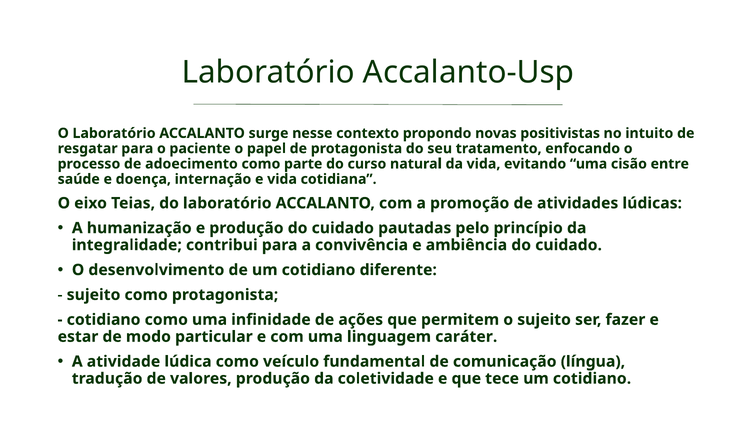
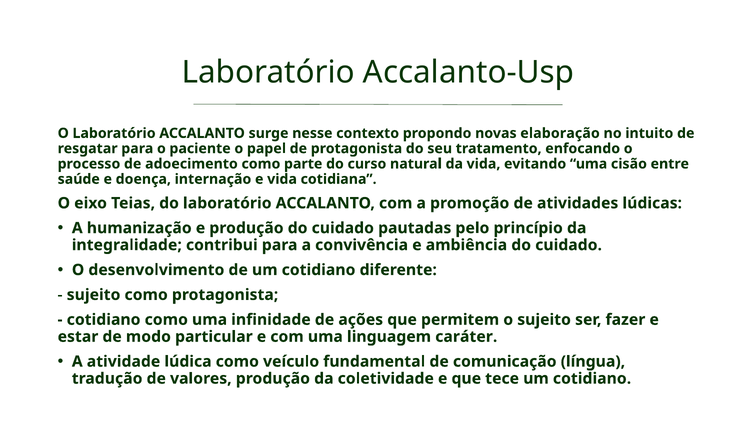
positivistas: positivistas -> elaboração
